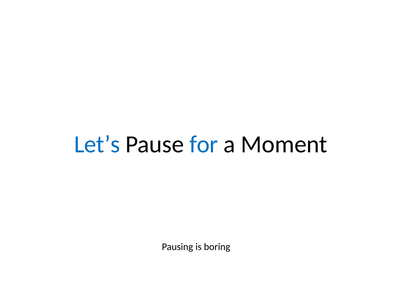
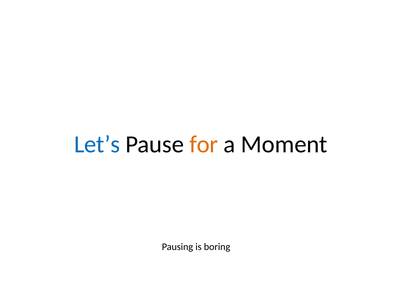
for colour: blue -> orange
